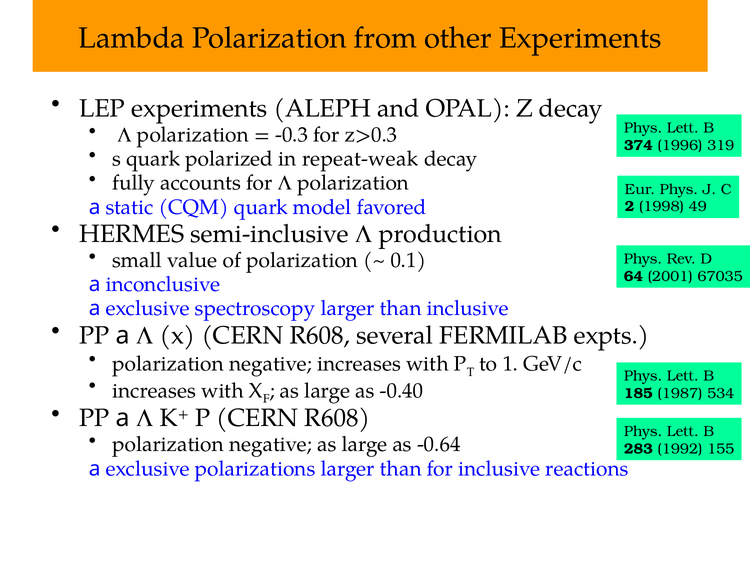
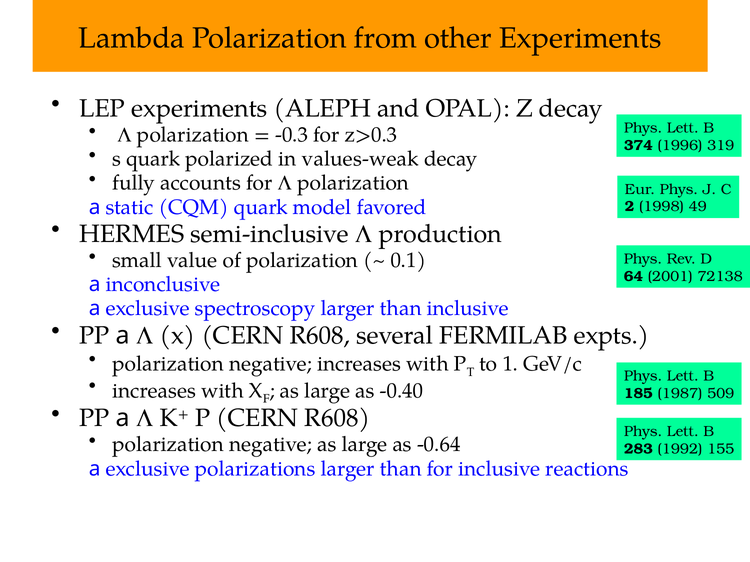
repeat-weak: repeat-weak -> values-weak
67035: 67035 -> 72138
534: 534 -> 509
